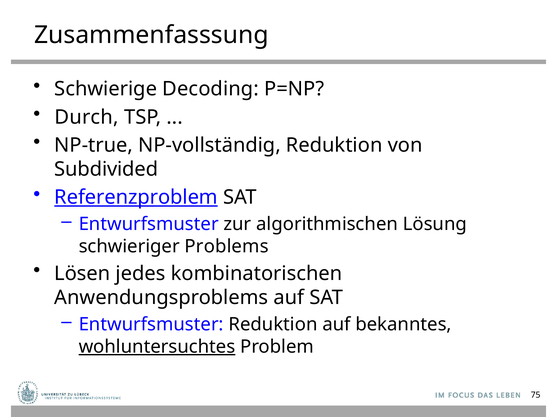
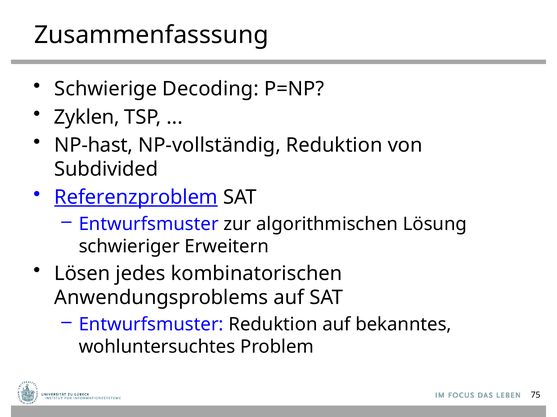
Durch: Durch -> Zyklen
NP-true: NP-true -> NP-hast
Problems: Problems -> Erweitern
wohluntersuchtes underline: present -> none
